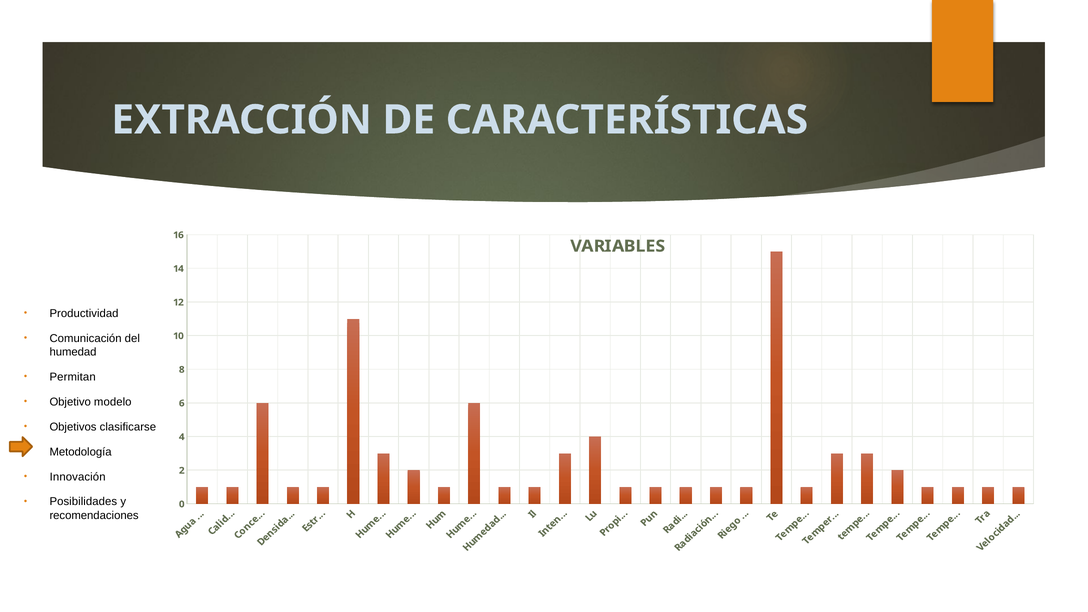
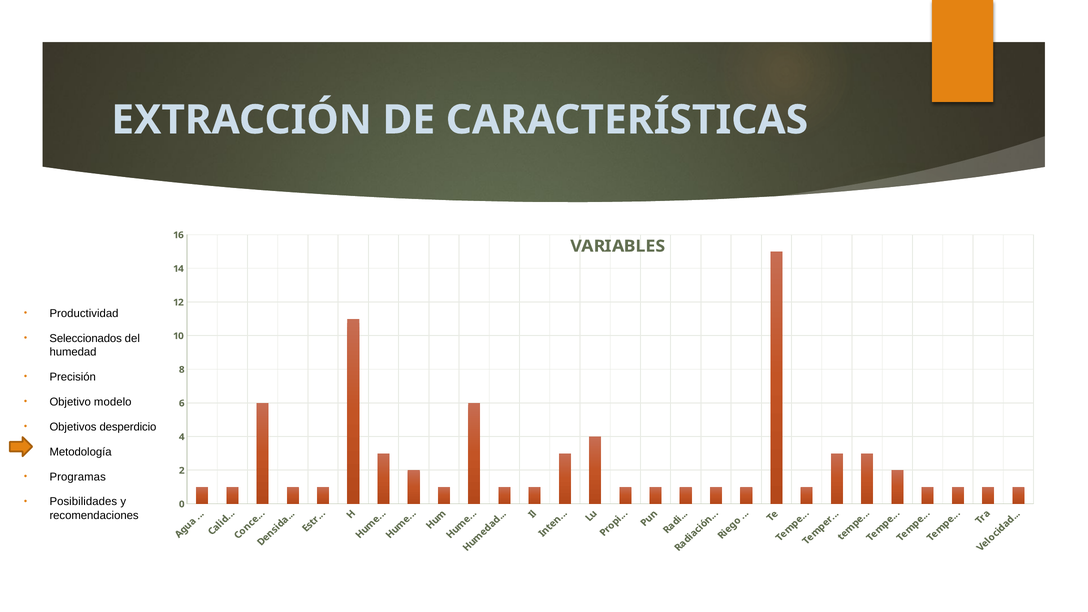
Comunicación: Comunicación -> Seleccionados
Permitan: Permitan -> Precisión
clasificarse: clasificarse -> desperdicio
Innovación: Innovación -> Programas
